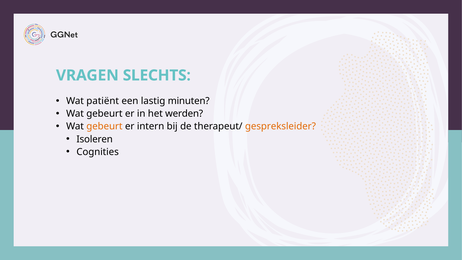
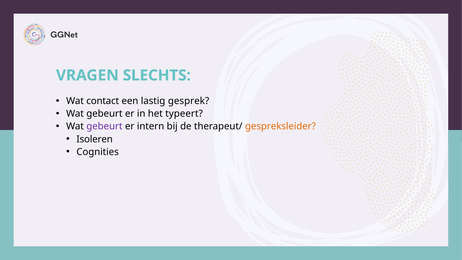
patiënt: patiënt -> contact
minuten: minuten -> gesprek
werden: werden -> typeert
gebeurt at (104, 126) colour: orange -> purple
